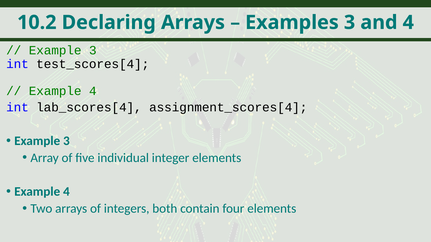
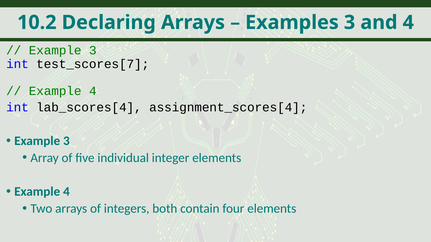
test_scores[4: test_scores[4 -> test_scores[7
